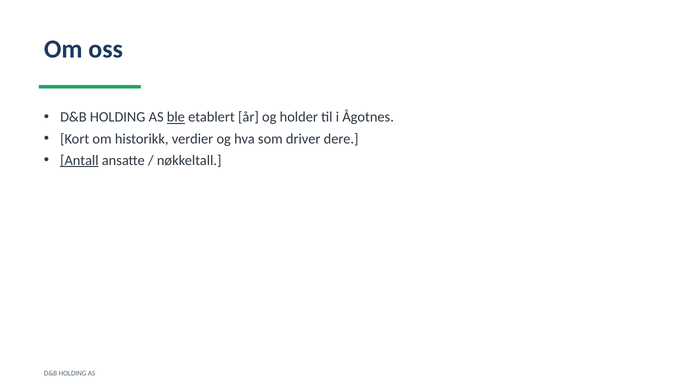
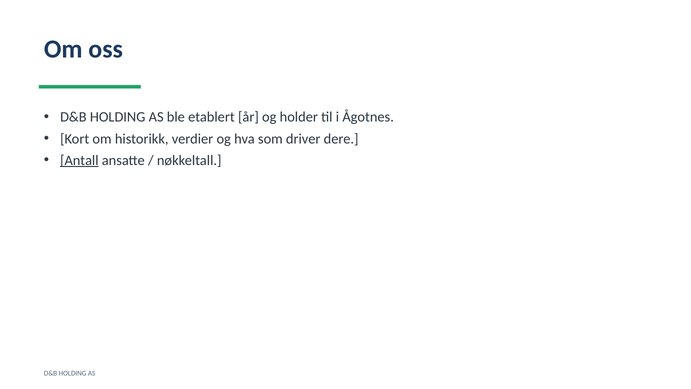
ble underline: present -> none
